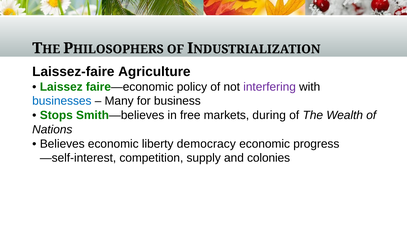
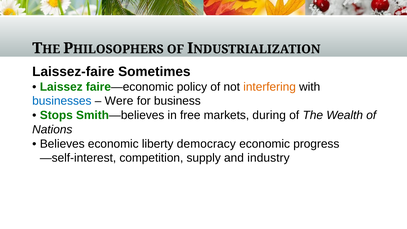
Agriculture: Agriculture -> Sometimes
interfering colour: purple -> orange
Many: Many -> Were
colonies: colonies -> industry
